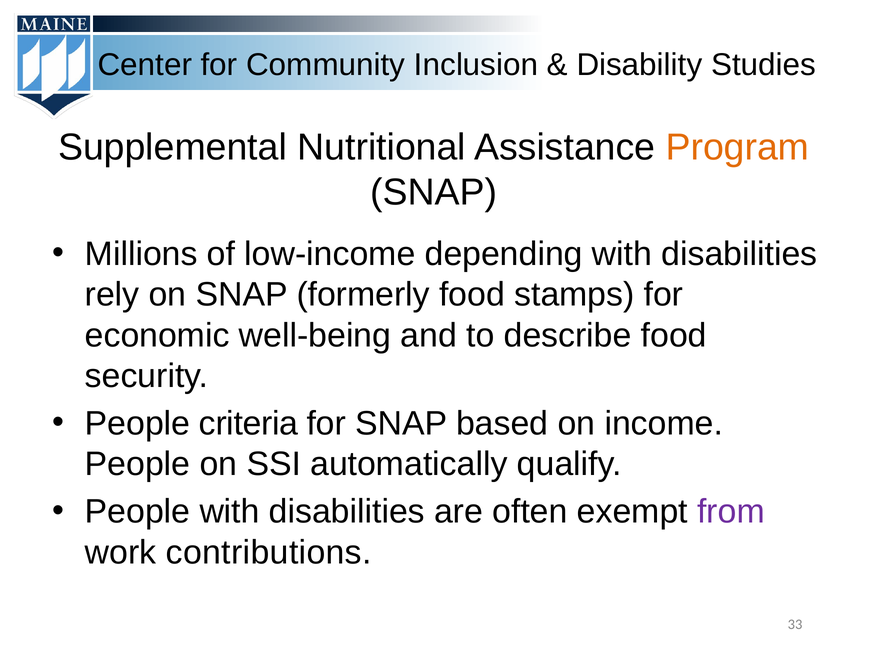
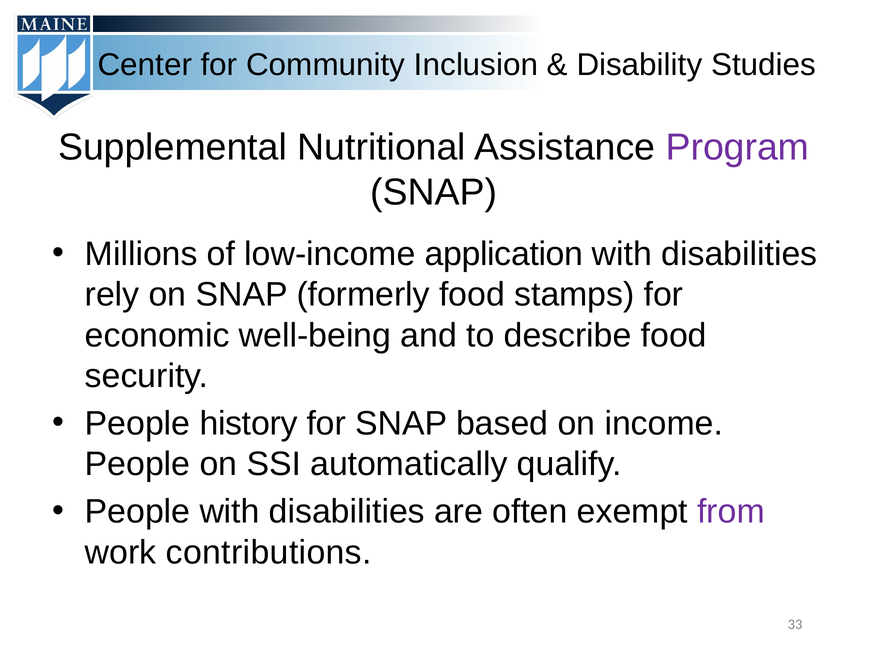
Program colour: orange -> purple
depending: depending -> application
criteria: criteria -> history
